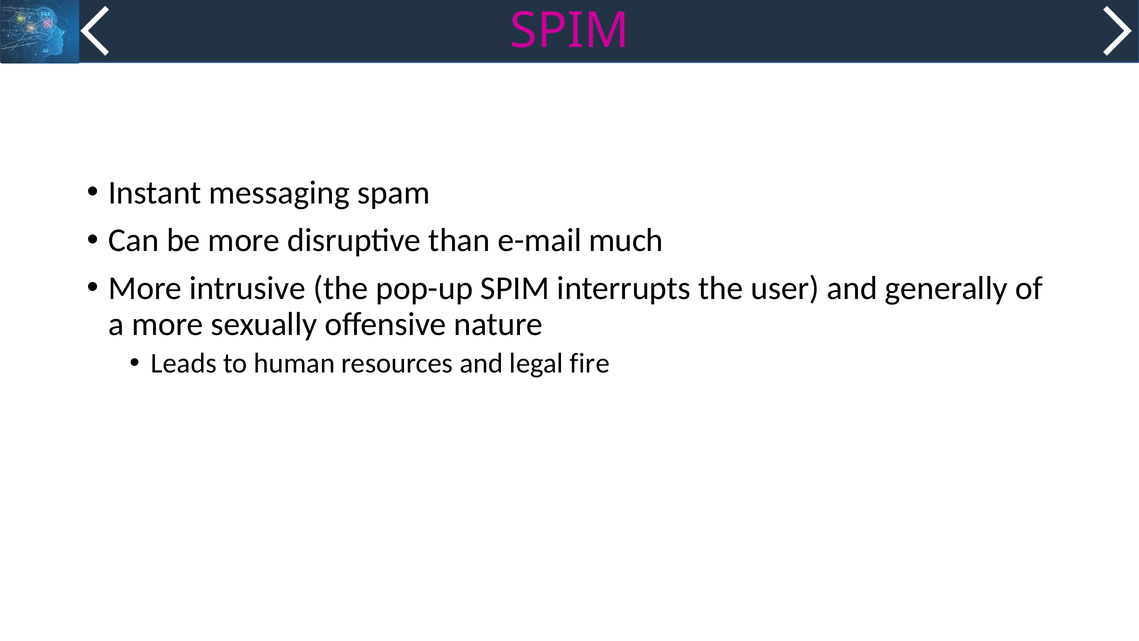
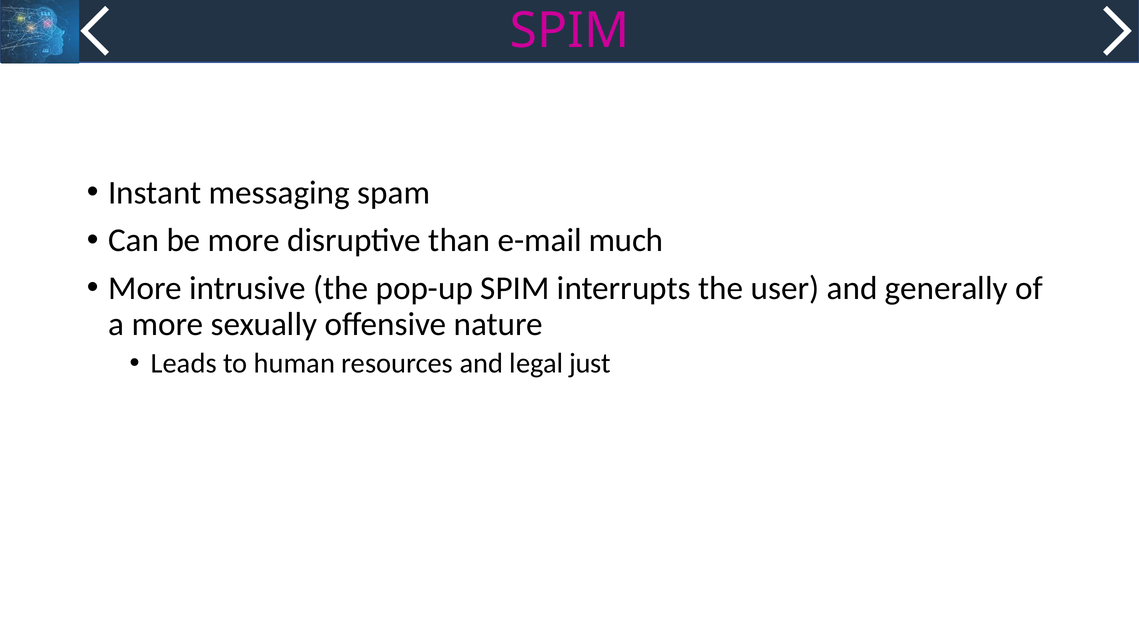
fire: fire -> just
